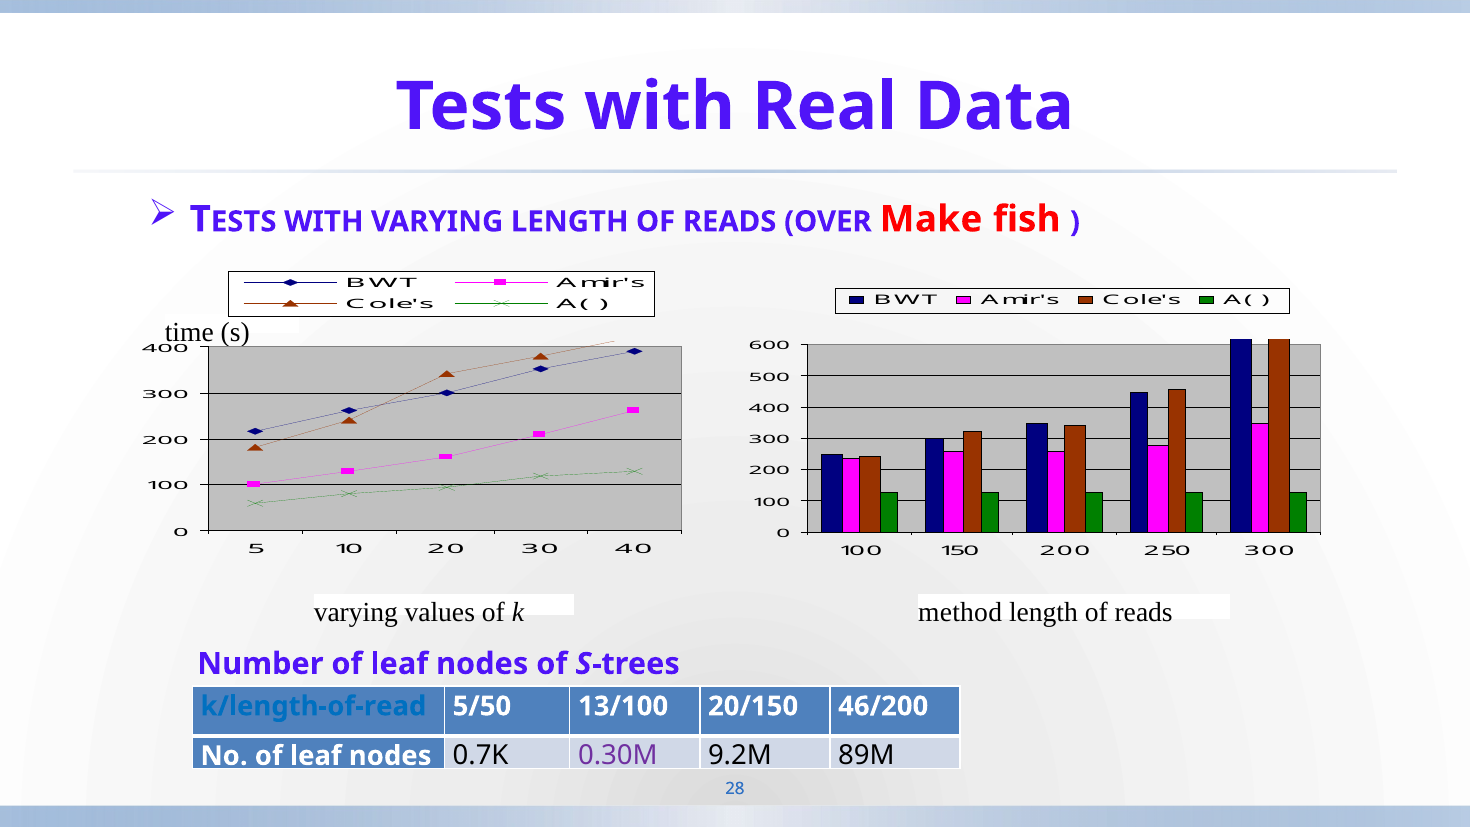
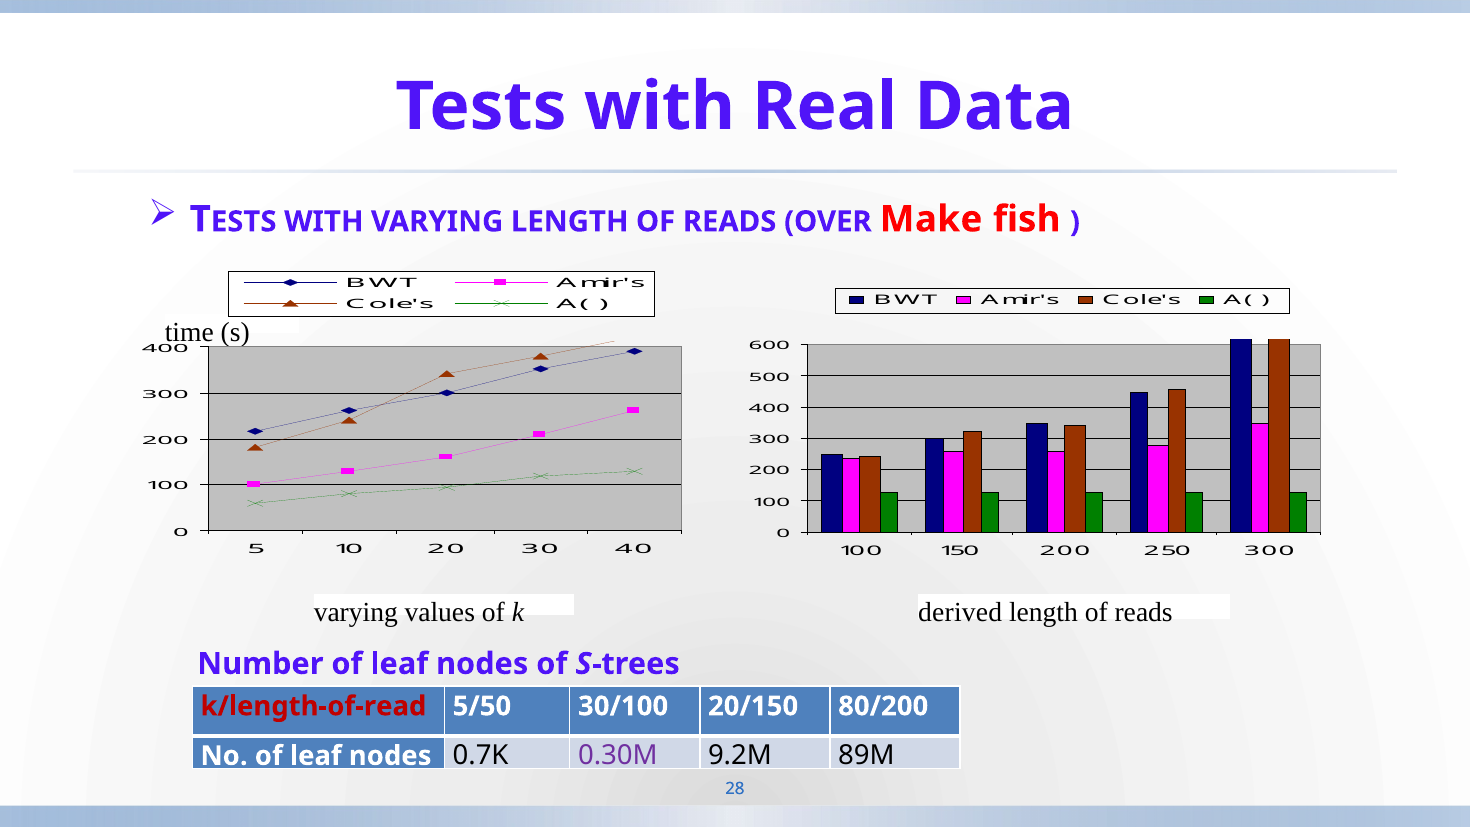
method: method -> derived
k/length-of-read colour: blue -> red
13/100: 13/100 -> 30/100
46/200: 46/200 -> 80/200
